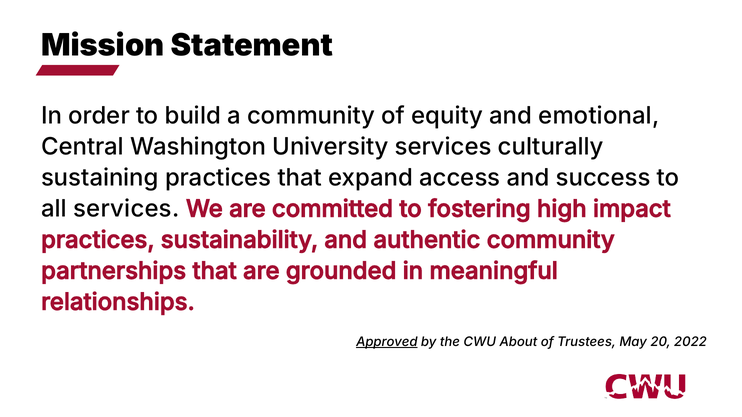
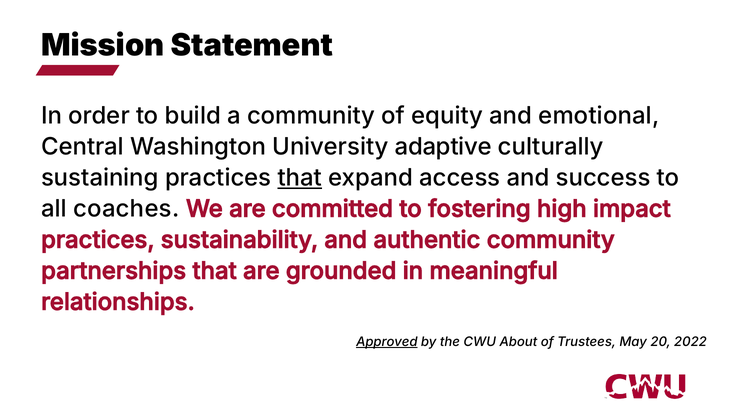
University services: services -> adaptive
that at (300, 178) underline: none -> present
all services: services -> coaches
